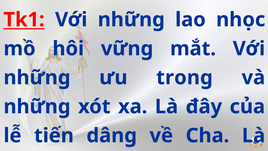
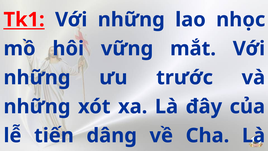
trong: trong -> trước
